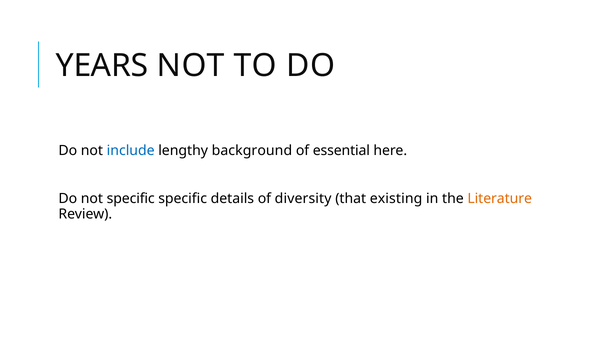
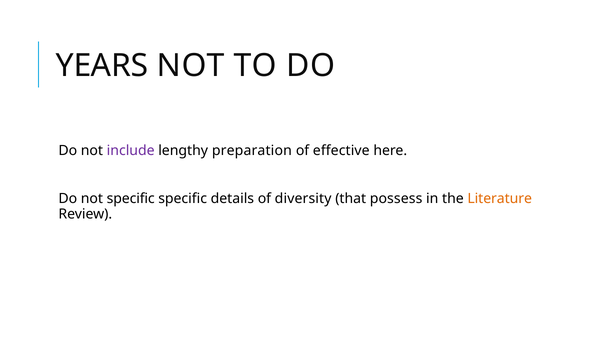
include colour: blue -> purple
background: background -> preparation
essential: essential -> effective
existing: existing -> possess
